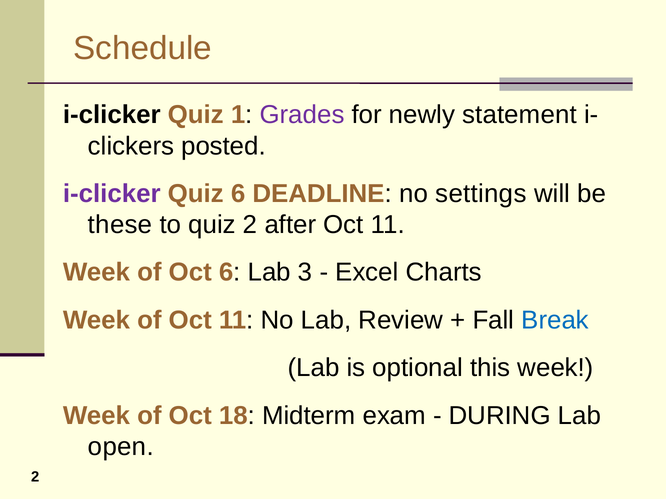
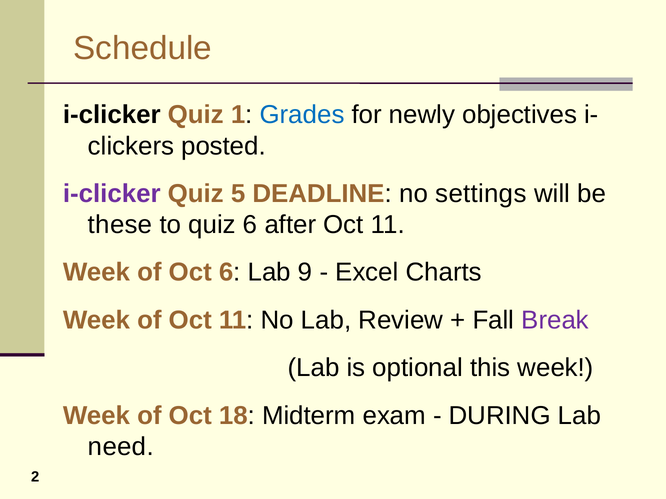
Grades colour: purple -> blue
statement: statement -> objectives
Quiz 6: 6 -> 5
quiz 2: 2 -> 6
3: 3 -> 9
Break colour: blue -> purple
open: open -> need
